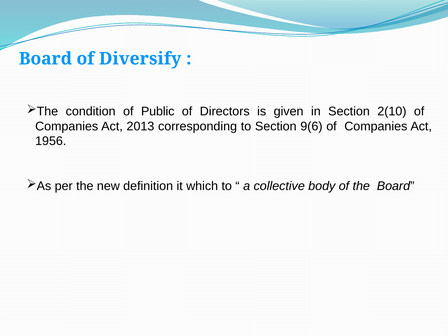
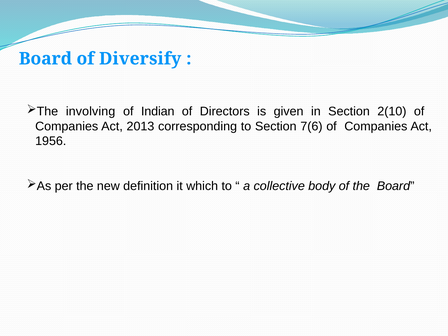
condition: condition -> involving
Public: Public -> Indian
9(6: 9(6 -> 7(6
